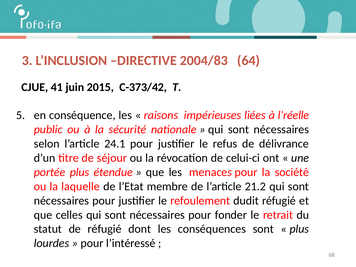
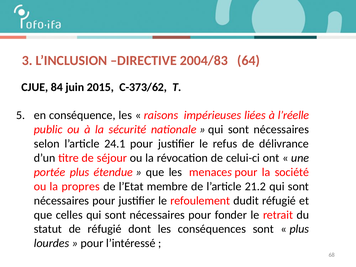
41: 41 -> 84
C-373/42: C-373/42 -> C-373/62
laquelle: laquelle -> propres
